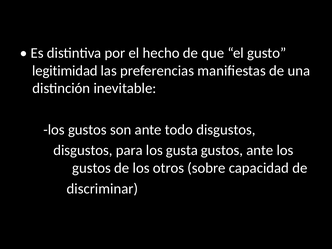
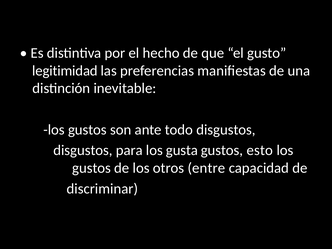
gustos ante: ante -> esto
sobre: sobre -> entre
